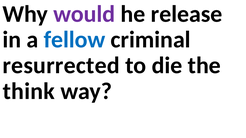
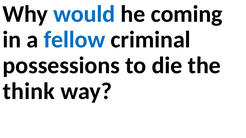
would colour: purple -> blue
release: release -> coming
resurrected: resurrected -> possessions
